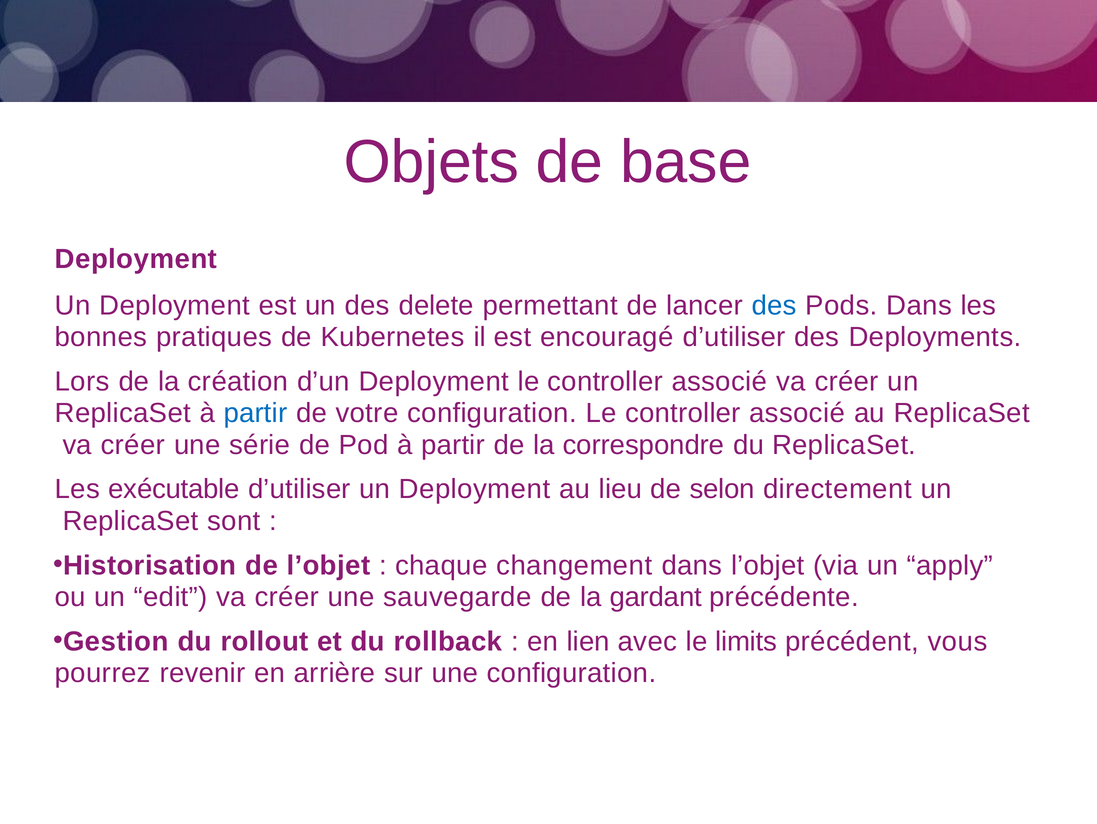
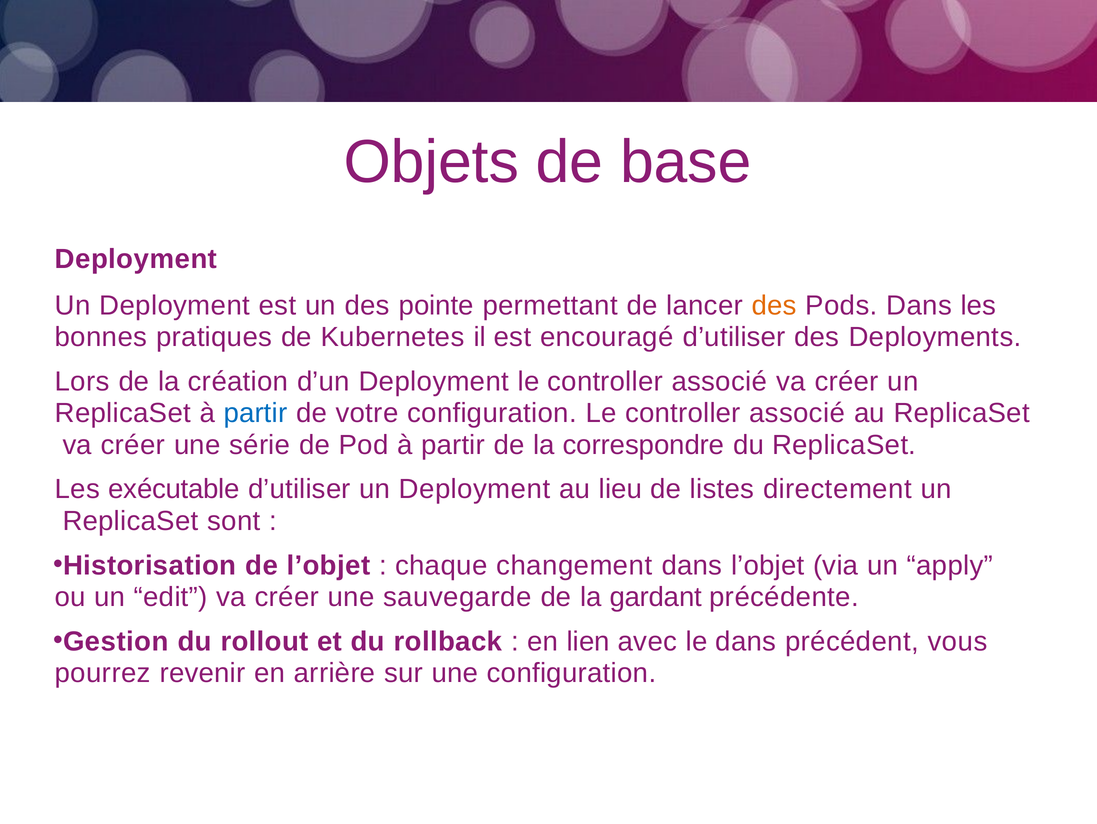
delete: delete -> pointe
des at (774, 305) colour: blue -> orange
selon: selon -> listes
le limits: limits -> dans
